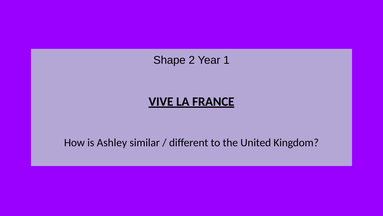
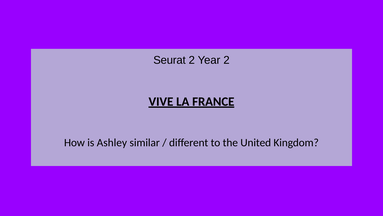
Shape: Shape -> Seurat
Year 1: 1 -> 2
